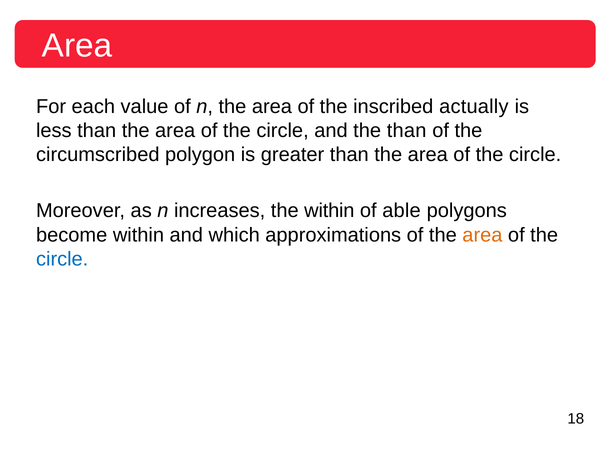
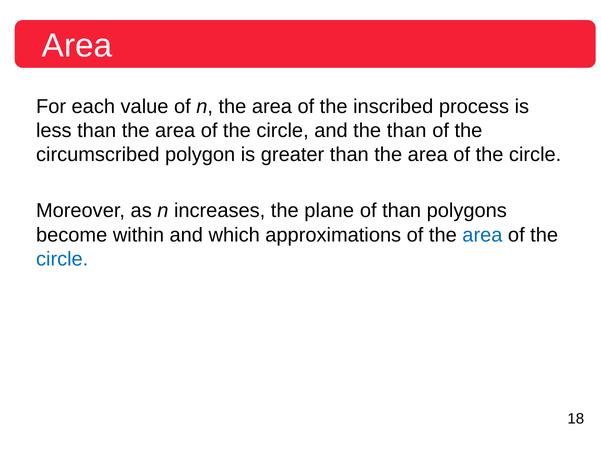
actually: actually -> process
the within: within -> plane
of able: able -> than
area at (482, 235) colour: orange -> blue
